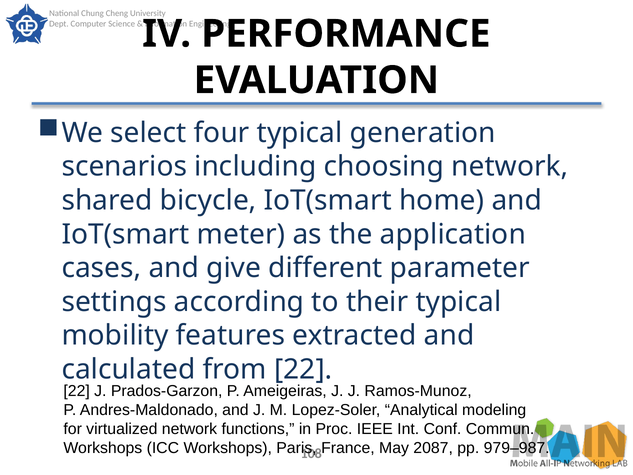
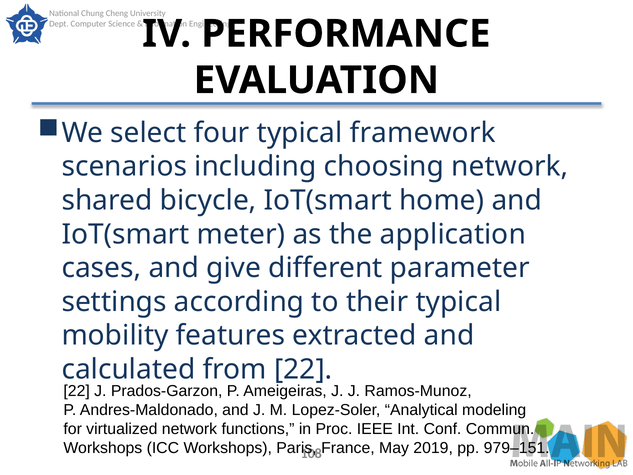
generation: generation -> framework
2087: 2087 -> 2019
979–987: 979–987 -> 979–151
